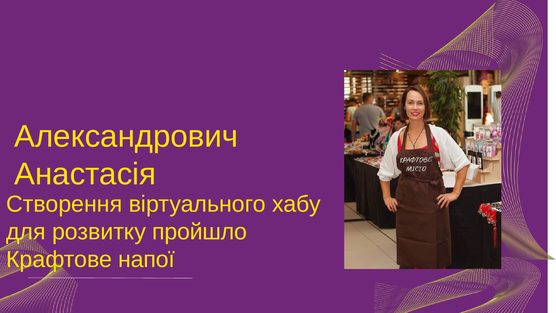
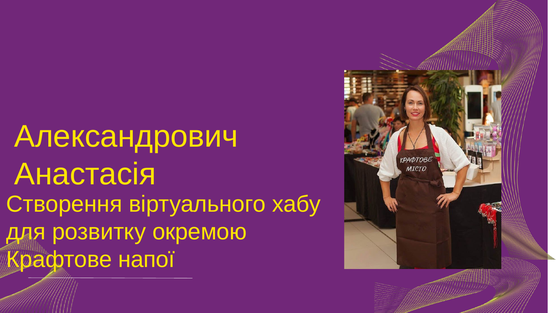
пройшло: пройшло -> окремою
